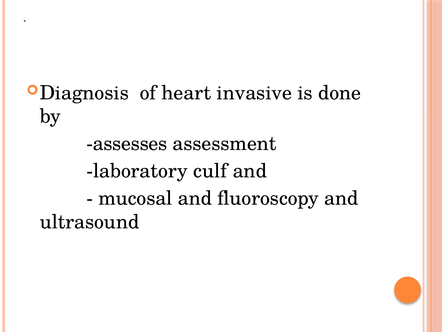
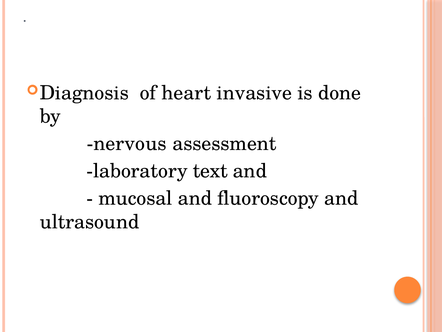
assesses: assesses -> nervous
culf: culf -> text
